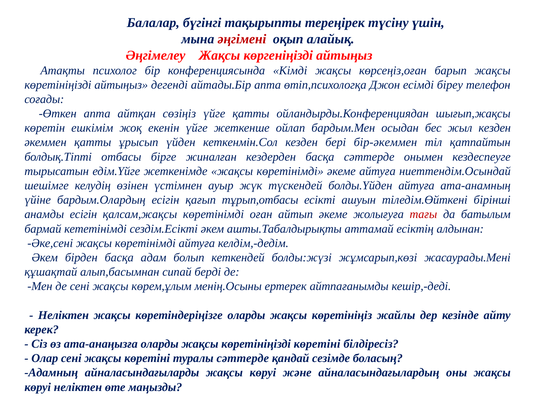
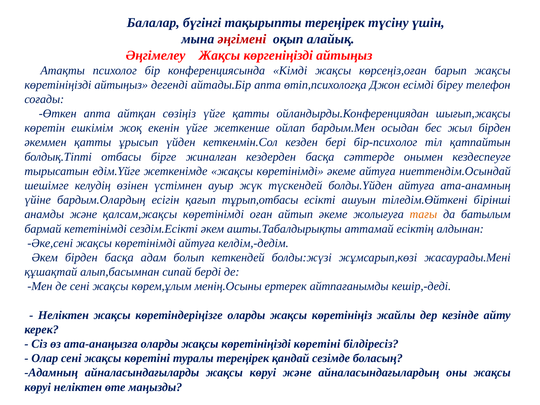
жыл кезден: кезден -> бірден
бір-әкеммен: бір-әкеммен -> бір-психолог
анамды есігін: есігін -> және
тағы colour: red -> orange
туралы сәттерде: сәттерде -> тереңірек
